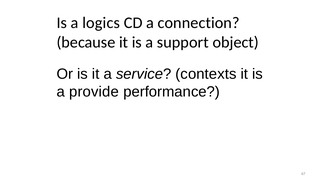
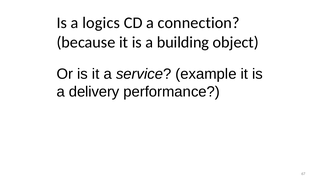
support: support -> building
contexts: contexts -> example
provide: provide -> delivery
